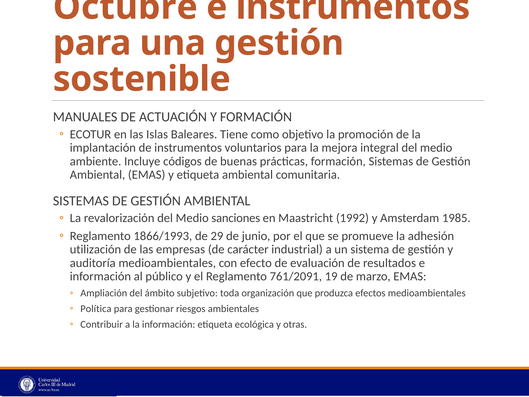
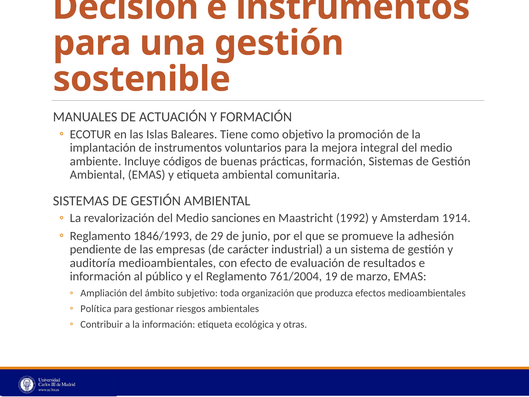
Octubre: Octubre -> Decisión
1985: 1985 -> 1914
1866/1993: 1866/1993 -> 1846/1993
utilización: utilización -> pendiente
761/2091: 761/2091 -> 761/2004
